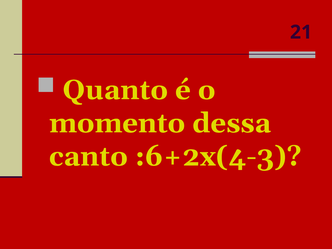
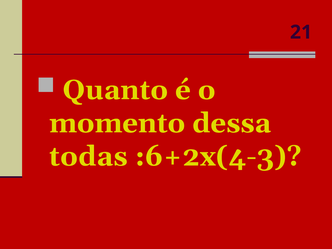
canto: canto -> todas
